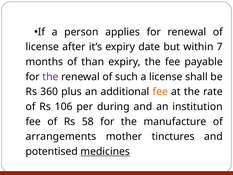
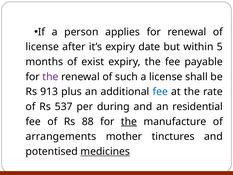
7: 7 -> 5
than: than -> exist
360: 360 -> 913
fee at (160, 92) colour: orange -> blue
106: 106 -> 537
institution: institution -> residential
58: 58 -> 88
the at (129, 121) underline: none -> present
